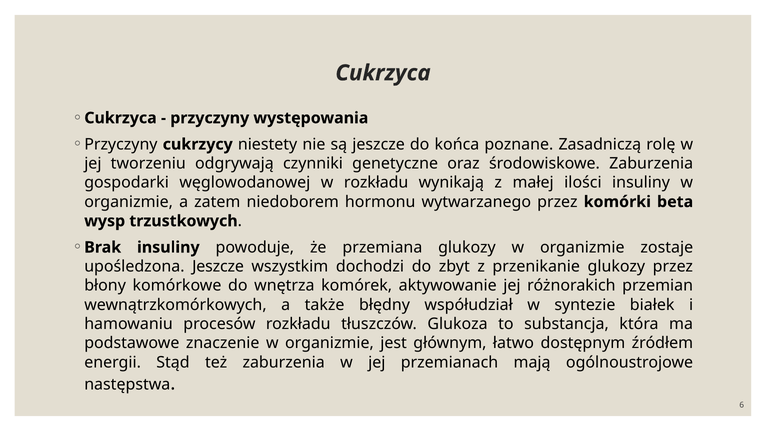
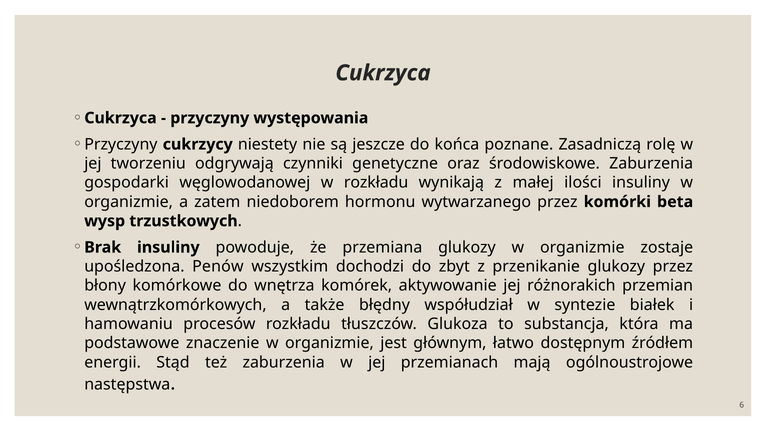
upośledzona Jeszcze: Jeszcze -> Penów
